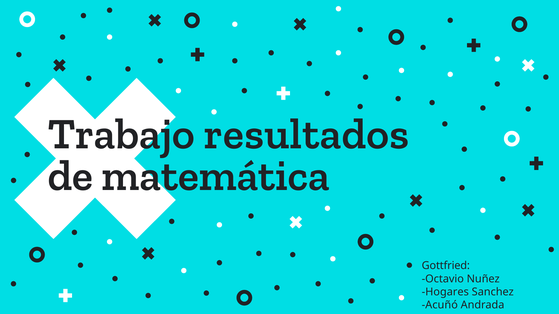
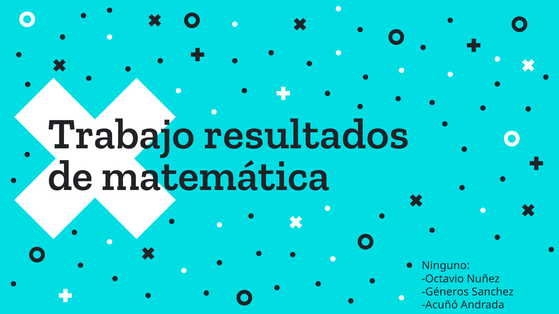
Gottfried: Gottfried -> Ninguno
Hogares: Hogares -> Géneros
